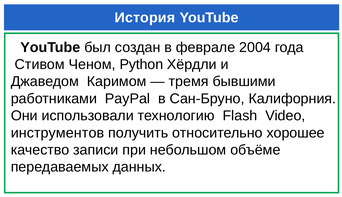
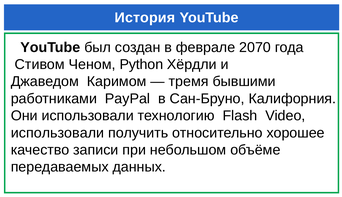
2004: 2004 -> 2070
инструментов at (57, 133): инструментов -> использовали
